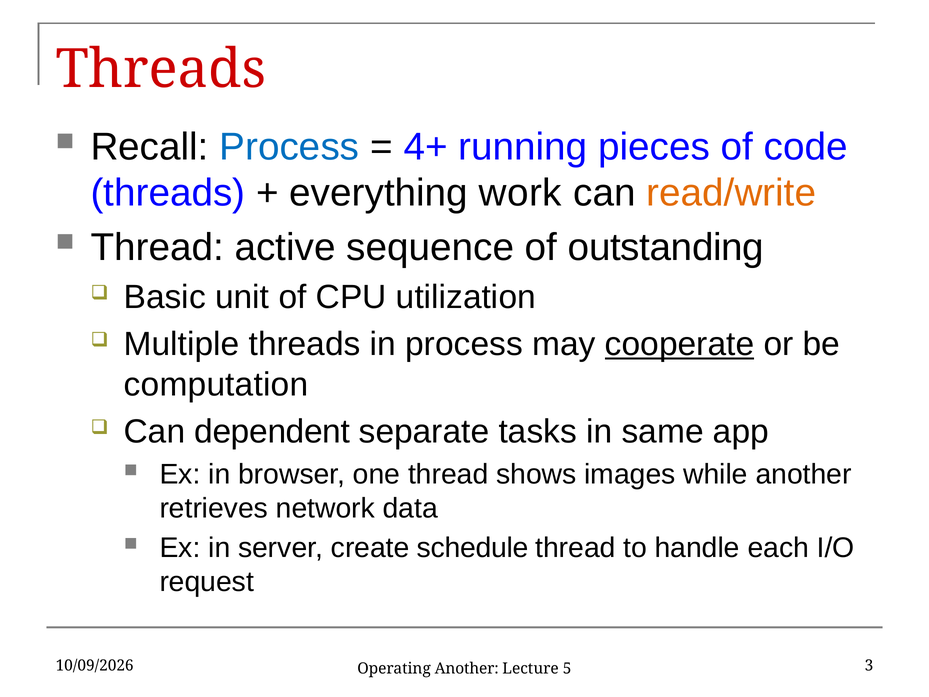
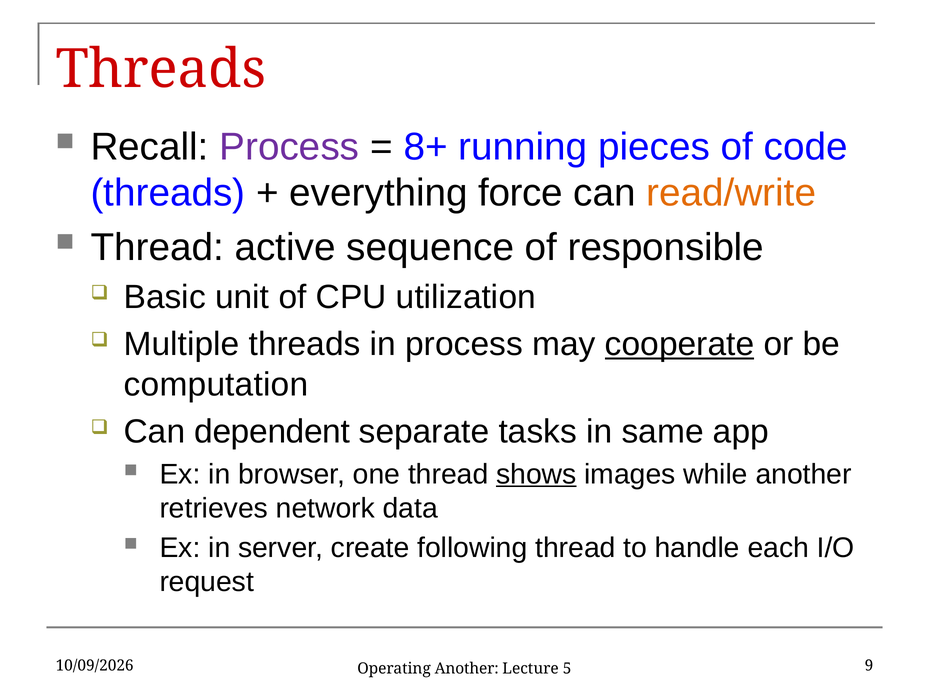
Process at (289, 147) colour: blue -> purple
4+: 4+ -> 8+
work: work -> force
outstanding: outstanding -> responsible
shows underline: none -> present
schedule: schedule -> following
3: 3 -> 9
